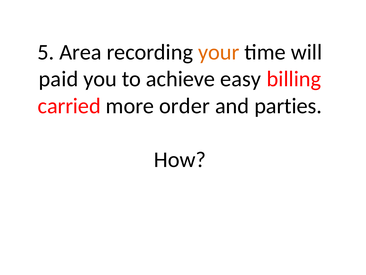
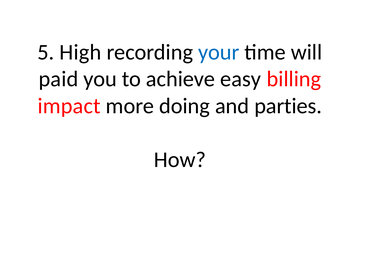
Area: Area -> High
your colour: orange -> blue
carried: carried -> impact
order: order -> doing
